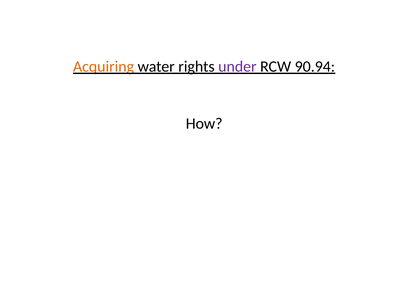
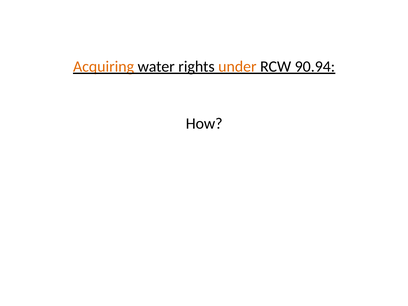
under colour: purple -> orange
